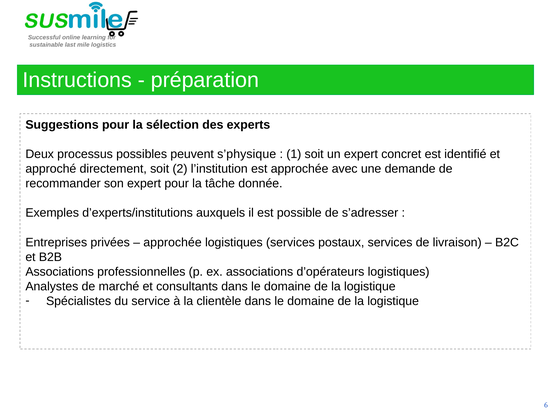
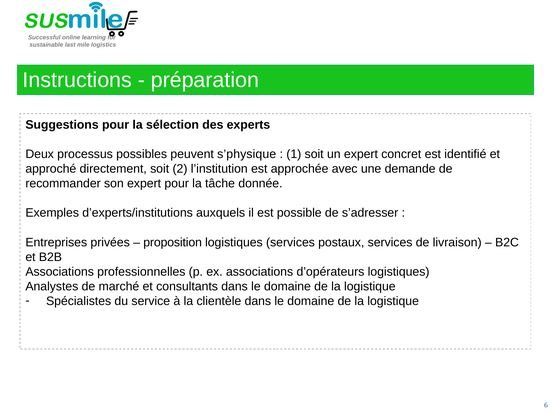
approchée at (173, 242): approchée -> proposition
